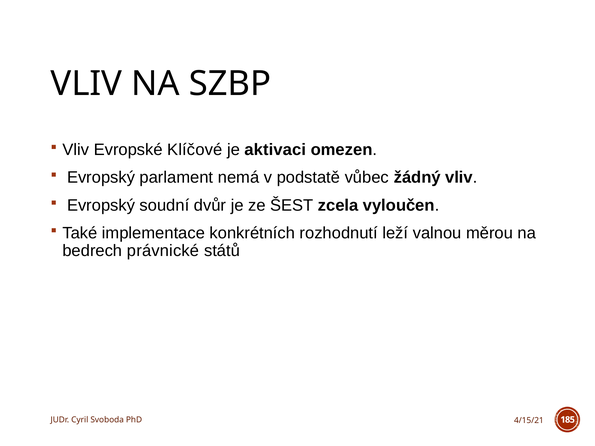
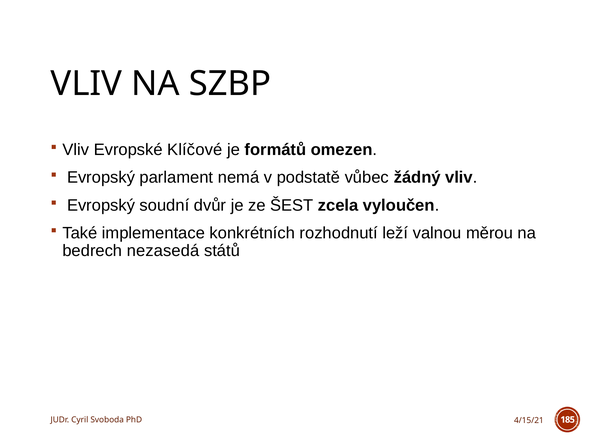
aktivaci: aktivaci -> formátů
právnické: právnické -> nezasedá
